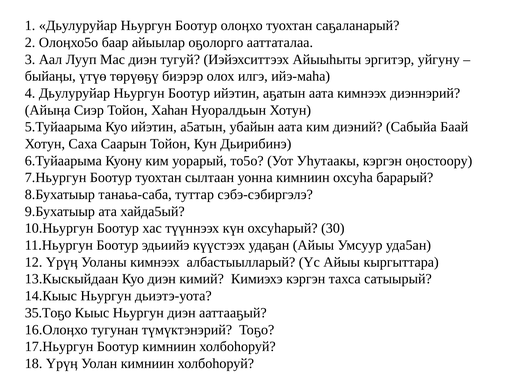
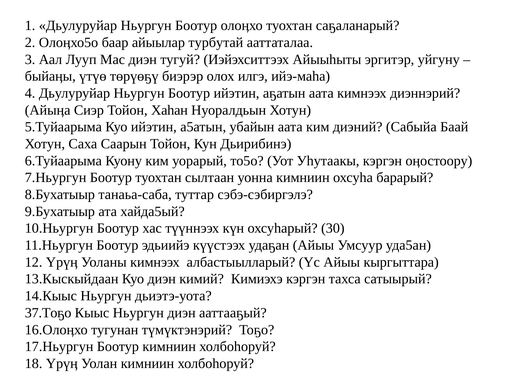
оҕолорго: оҕолорго -> турбутай
35.Тоҕо: 35.Тоҕо -> 37.Тоҕо
